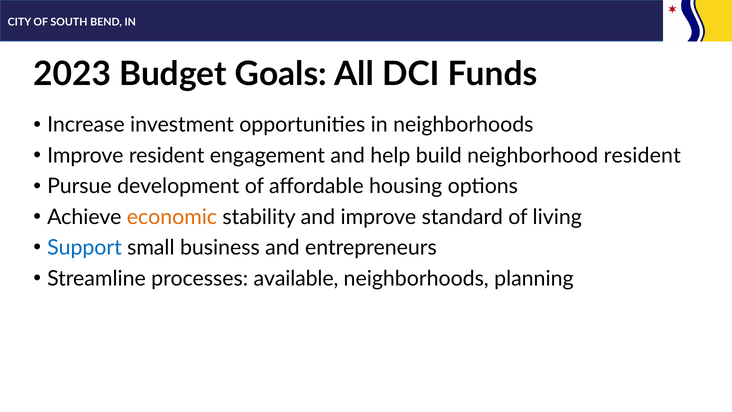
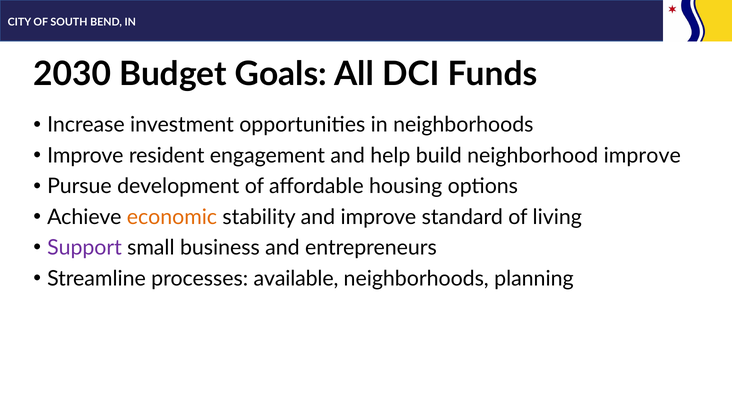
2023: 2023 -> 2030
neighborhood resident: resident -> improve
Support colour: blue -> purple
